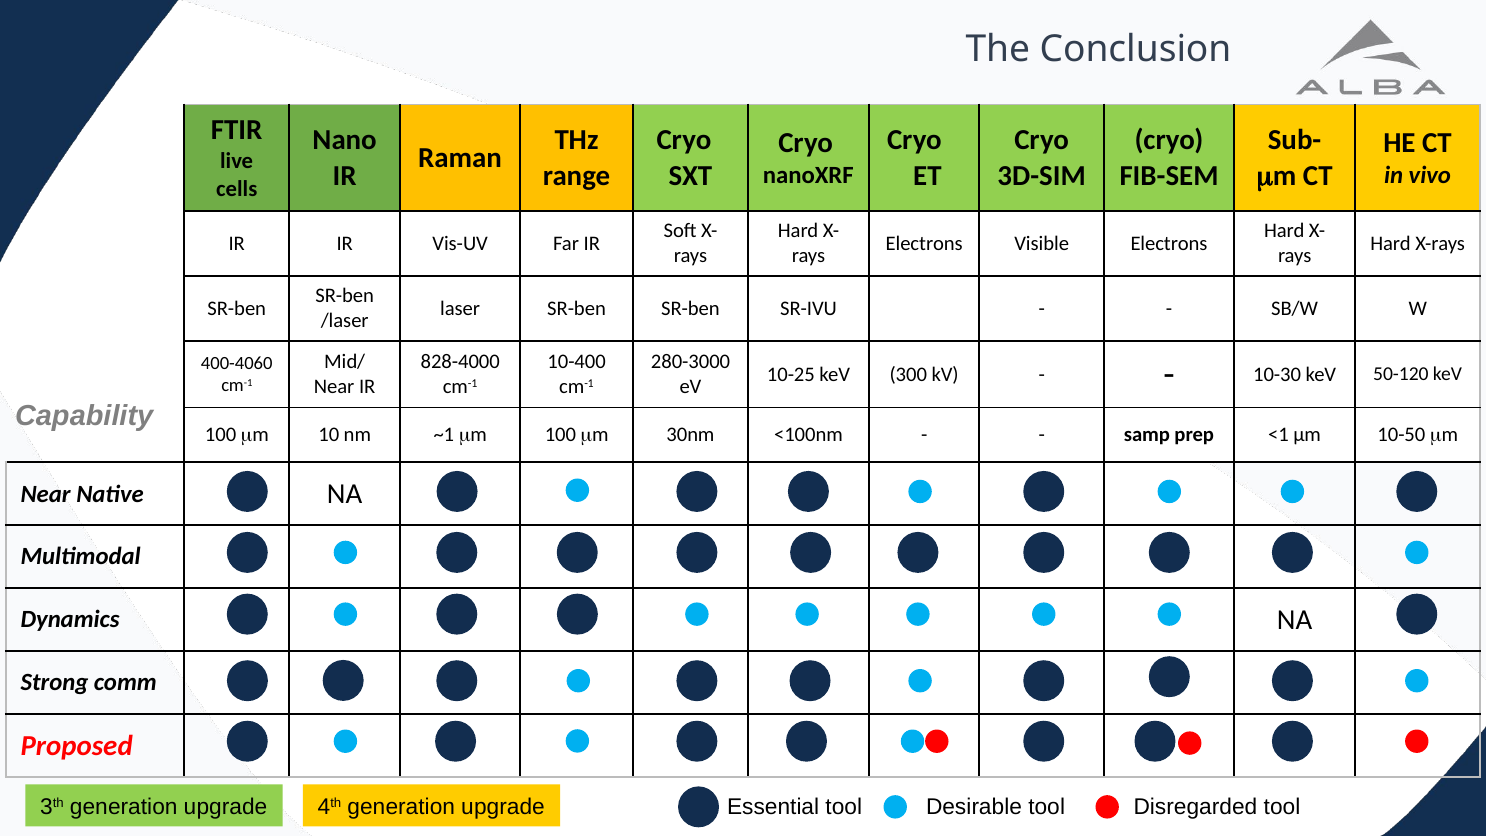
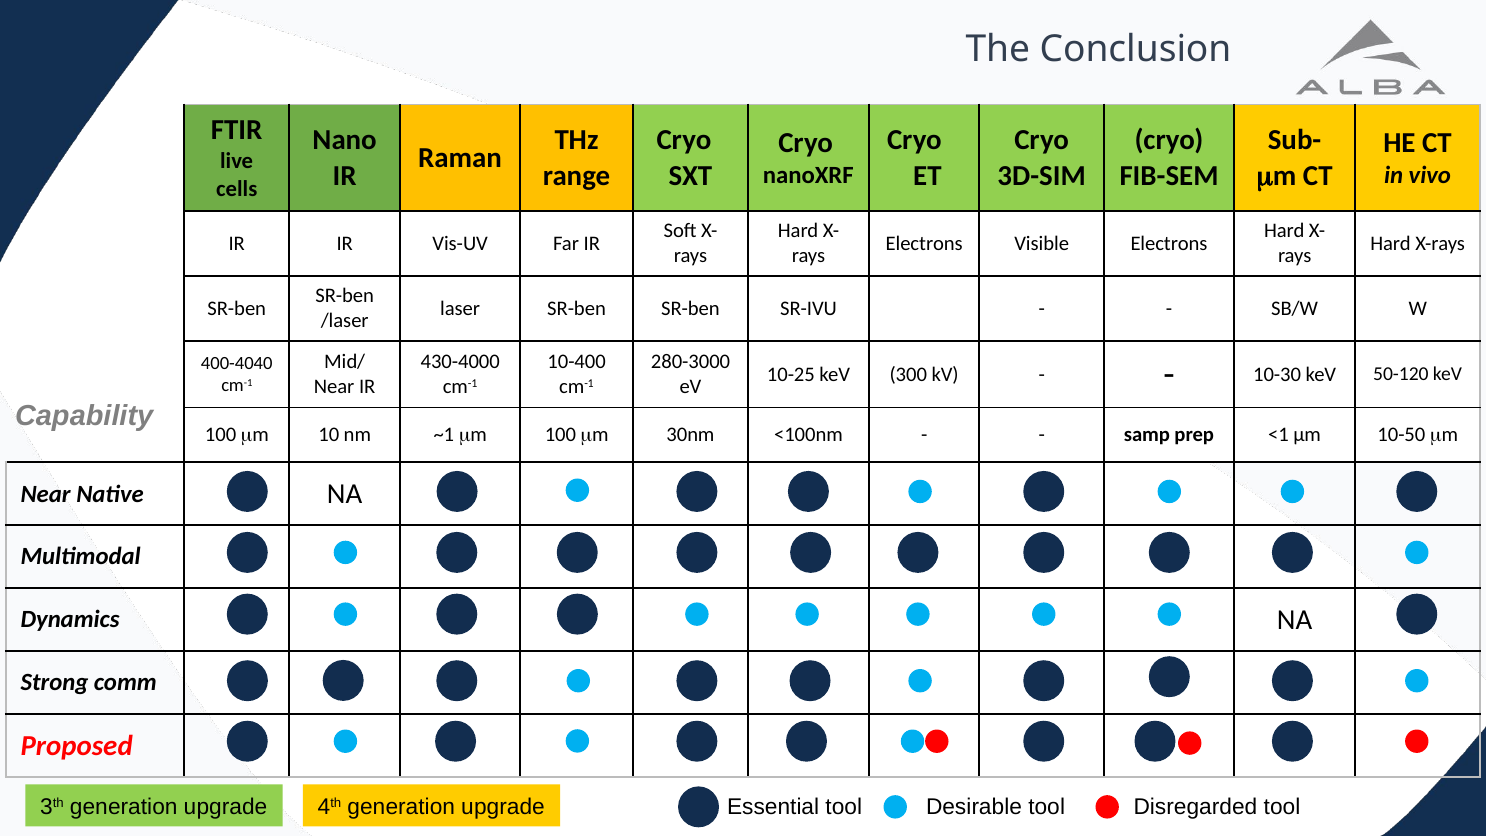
828-4000: 828-4000 -> 430-4000
400-4060: 400-4060 -> 400-4040
